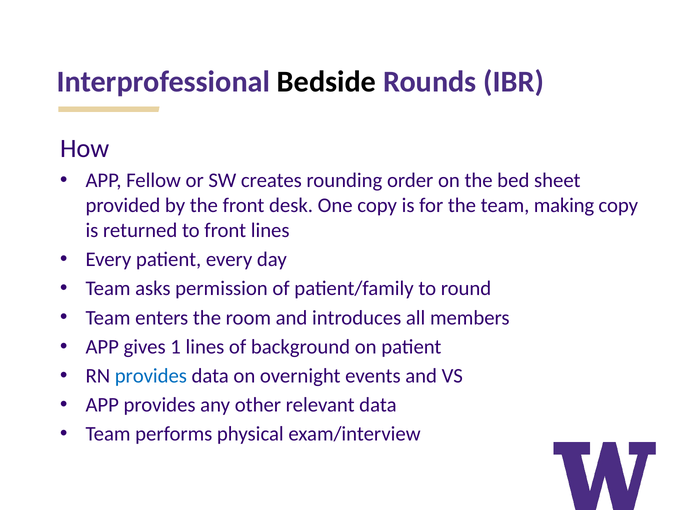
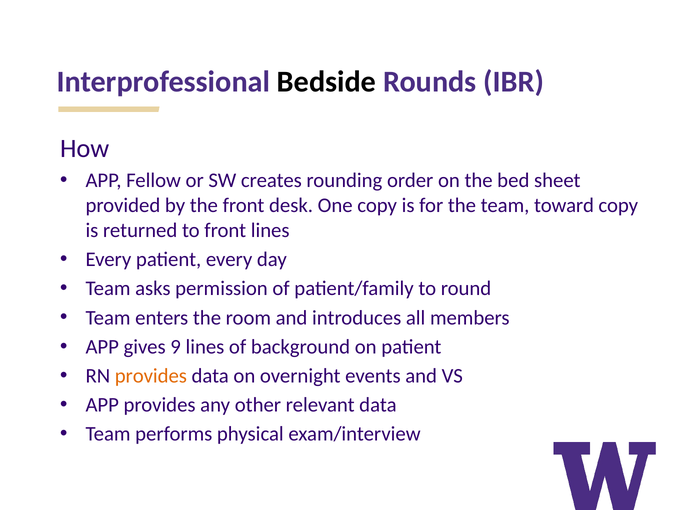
making: making -> toward
1: 1 -> 9
provides at (151, 376) colour: blue -> orange
